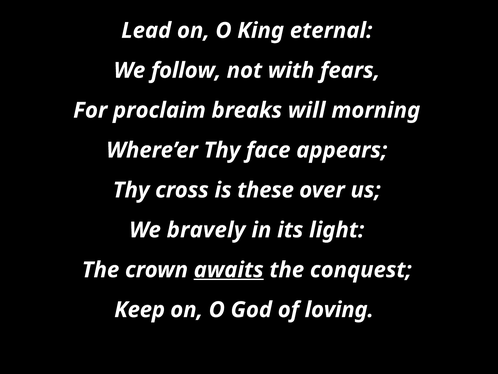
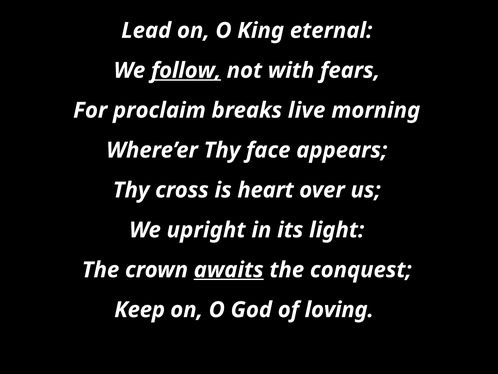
follow underline: none -> present
will: will -> live
these: these -> heart
bravely: bravely -> upright
